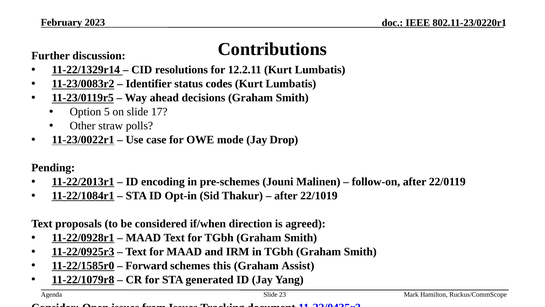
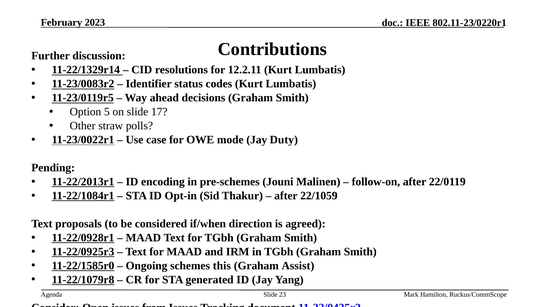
Drop: Drop -> Duty
22/1019: 22/1019 -> 22/1059
Forward: Forward -> Ongoing
